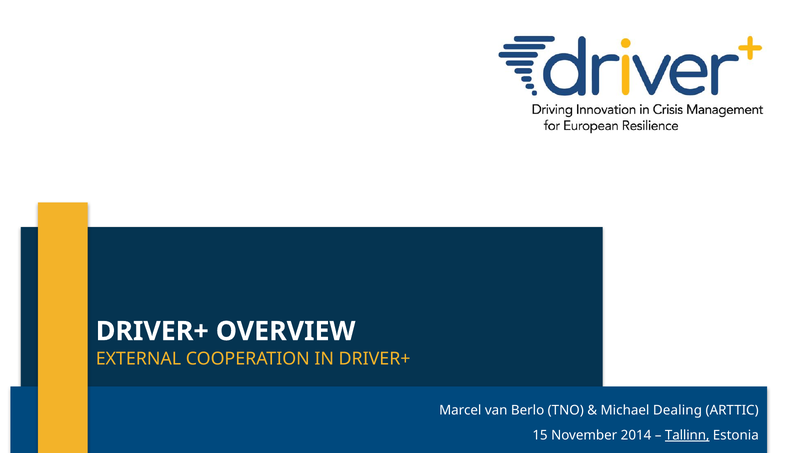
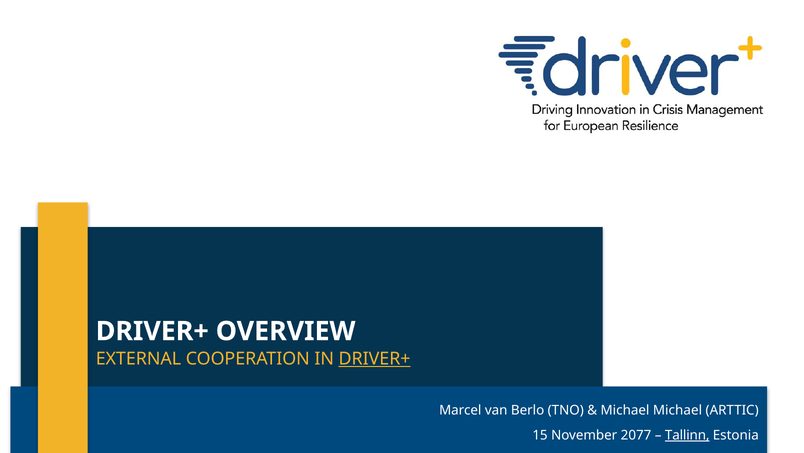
DRIVER+ at (375, 358) underline: none -> present
Michael Dealing: Dealing -> Michael
2014: 2014 -> 2077
